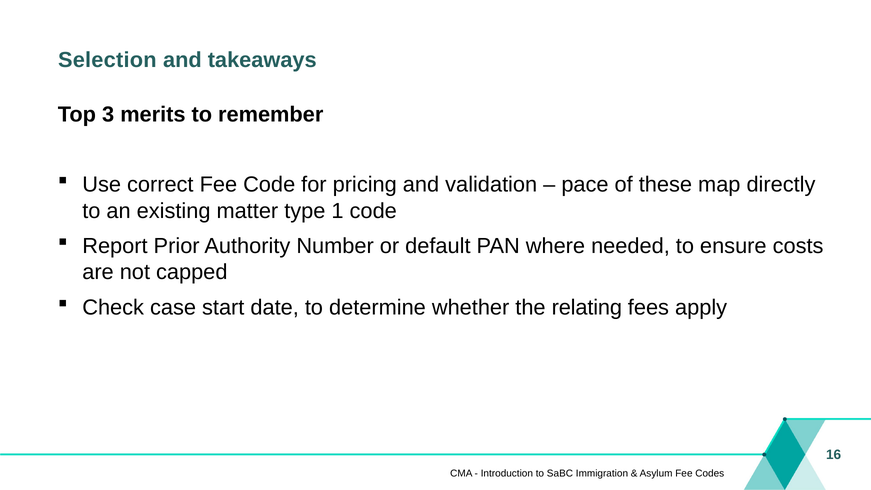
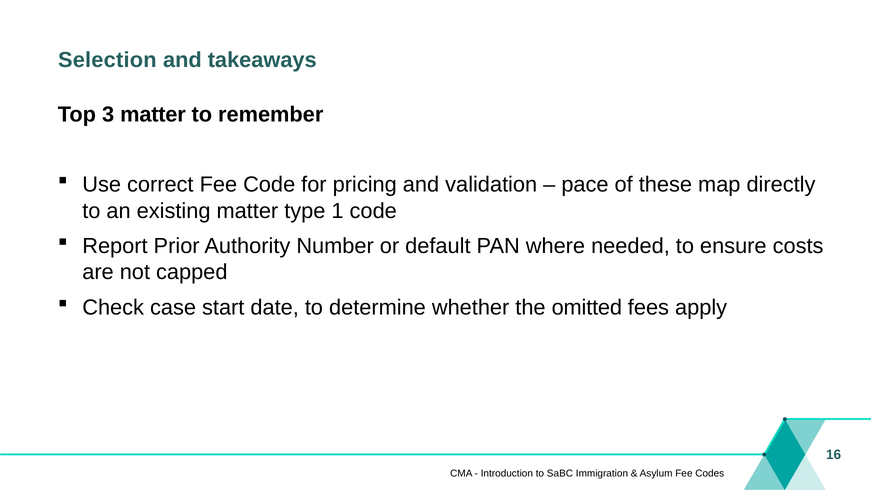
3 merits: merits -> matter
relating: relating -> omitted
